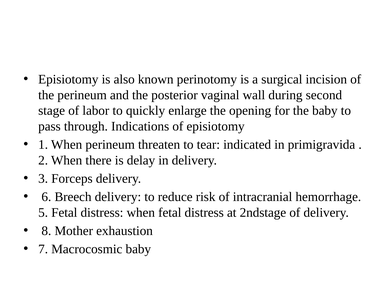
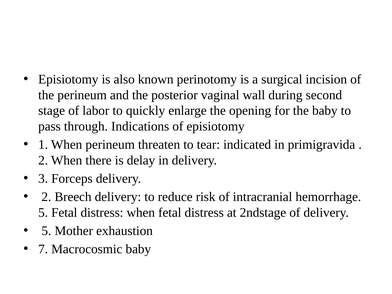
6 at (46, 197): 6 -> 2
8 at (46, 231): 8 -> 5
